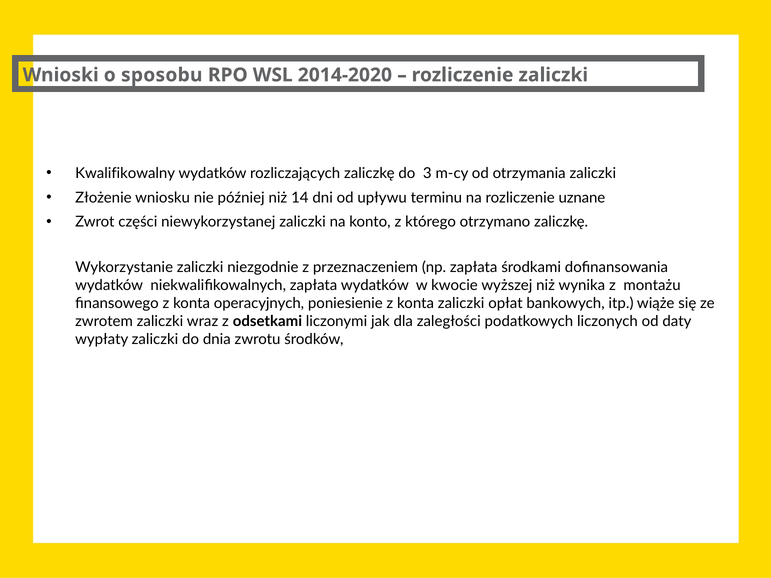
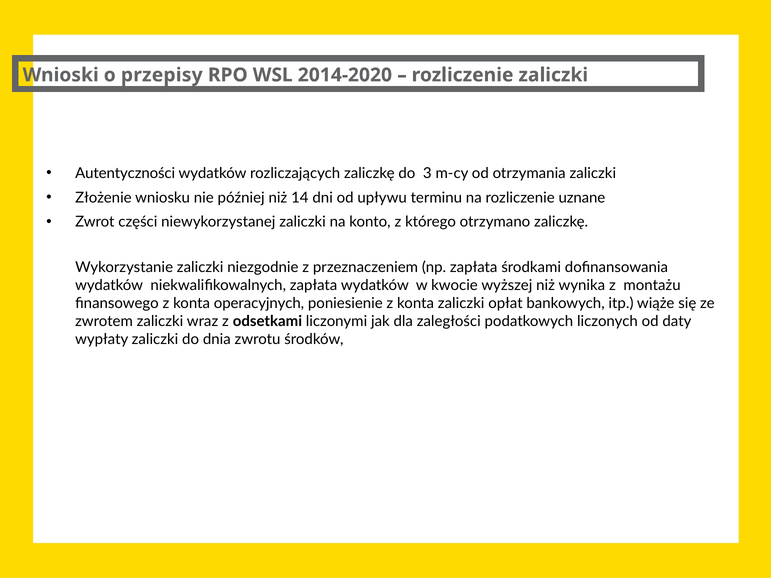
sposobu: sposobu -> przepisy
Kwalifikowalny: Kwalifikowalny -> Autentyczności
